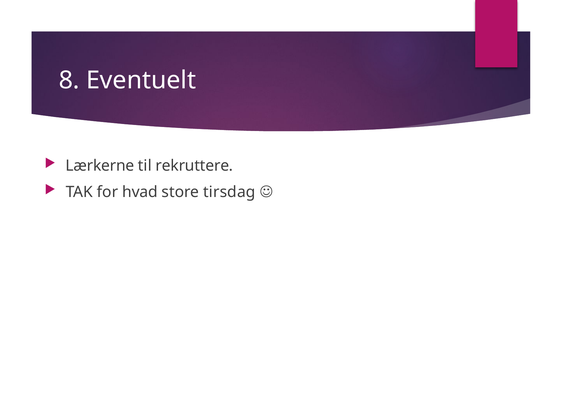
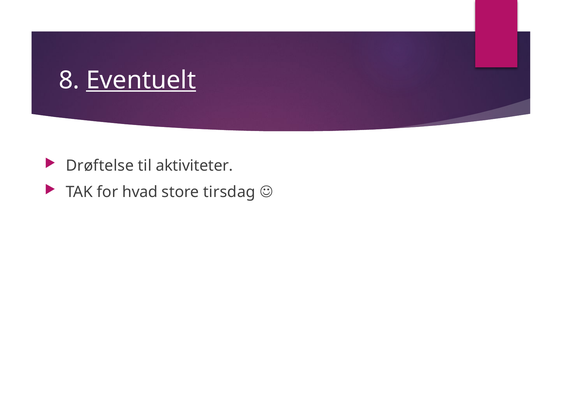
Eventuelt underline: none -> present
Lærkerne: Lærkerne -> Drøftelse
rekruttere: rekruttere -> aktiviteter
